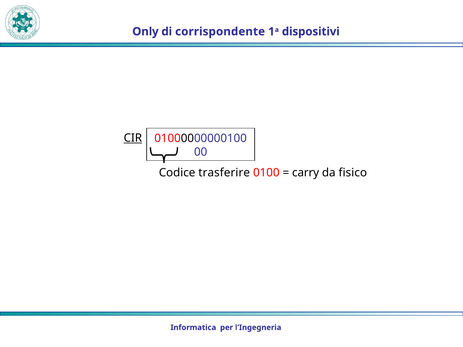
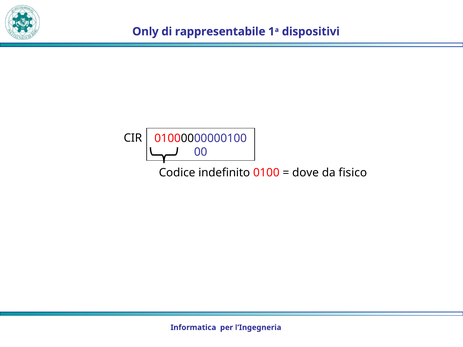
corrispondente: corrispondente -> rappresentabile
CIR underline: present -> none
trasferire: trasferire -> indefinito
carry: carry -> dove
